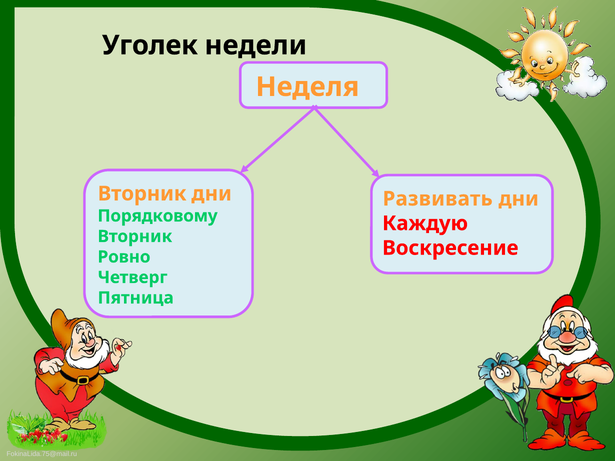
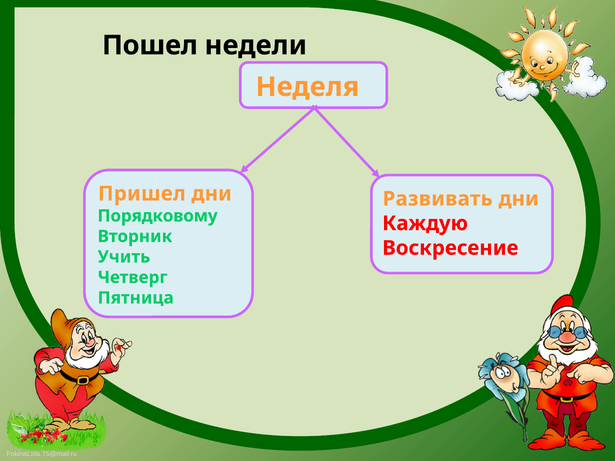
Уголек: Уголек -> Пошел
Вторник at (142, 194): Вторник -> Пришел
Ровно: Ровно -> Учить
